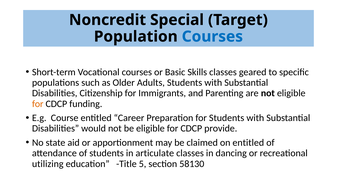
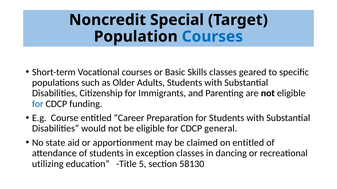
for at (38, 104) colour: orange -> blue
provide: provide -> general
articulate: articulate -> exception
